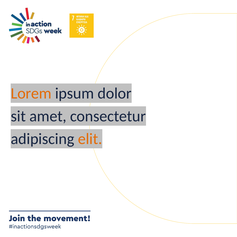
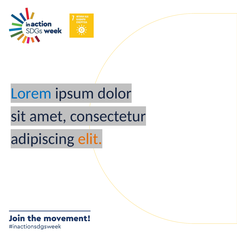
Lorem colour: orange -> blue
